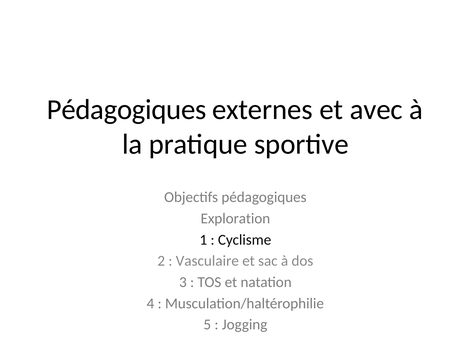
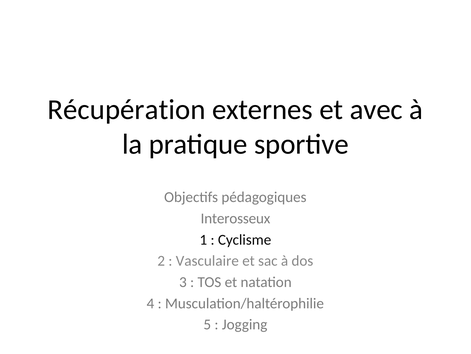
Pédagogiques at (127, 109): Pédagogiques -> Récupération
Exploration: Exploration -> Interosseux
